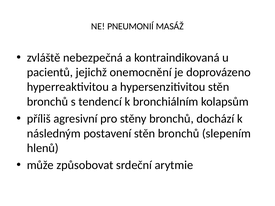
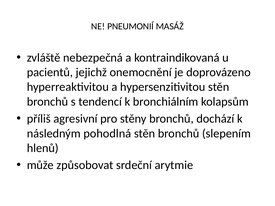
postavení: postavení -> pohodlná
